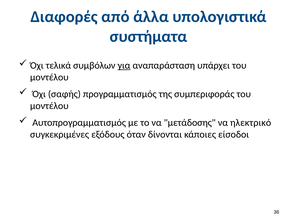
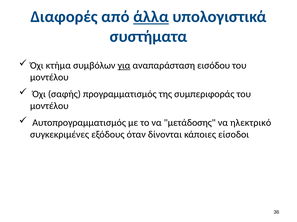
άλλα underline: none -> present
τελικά: τελικά -> κτήμα
υπάρχει: υπάρχει -> εισόδου
